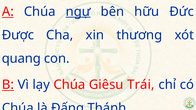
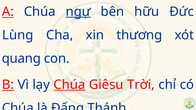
Được: Được -> Lùng
Chúa at (69, 85) underline: none -> present
Trái: Trái -> Trời
